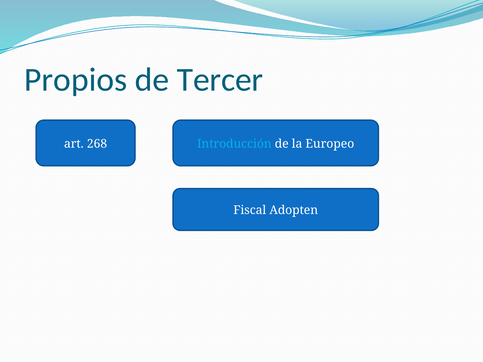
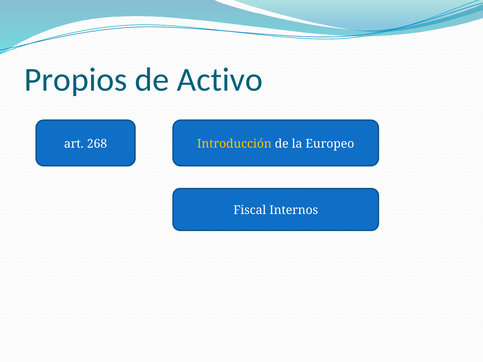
Tercer: Tercer -> Activo
Introducción colour: light blue -> yellow
Adopten: Adopten -> Internos
